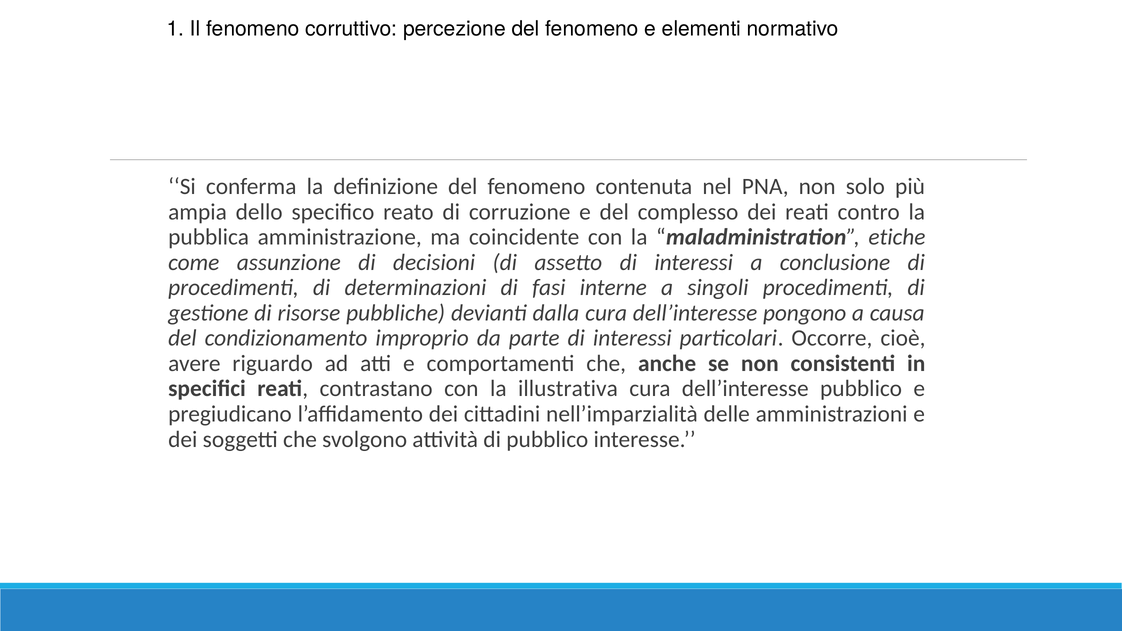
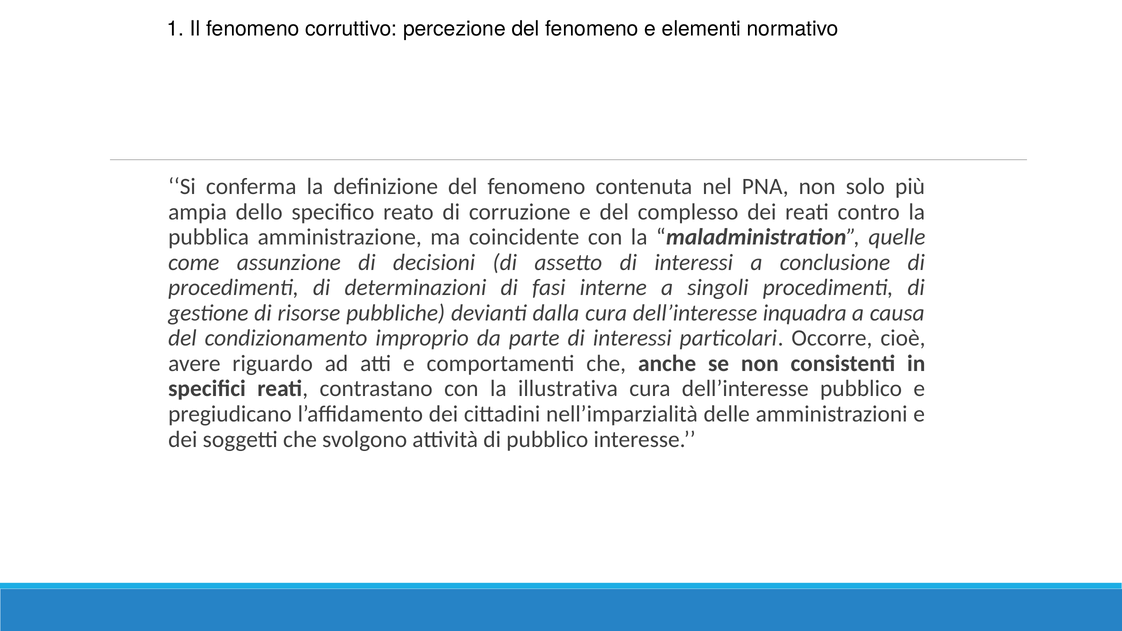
etiche: etiche -> quelle
pongono: pongono -> inquadra
